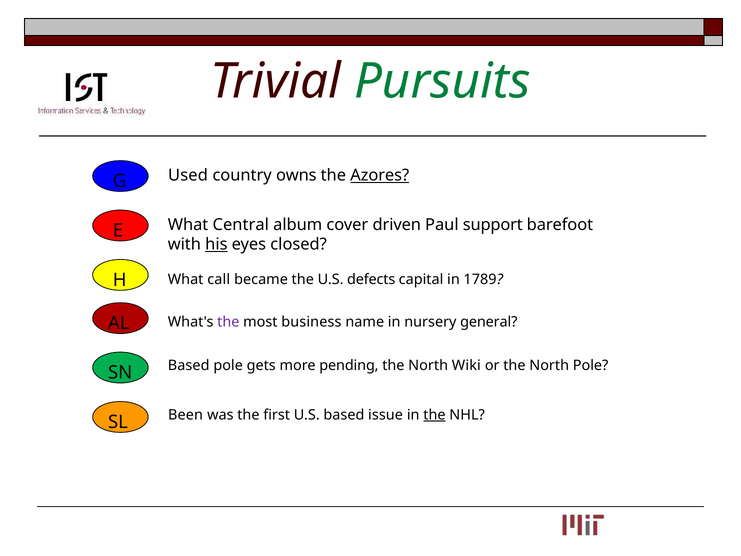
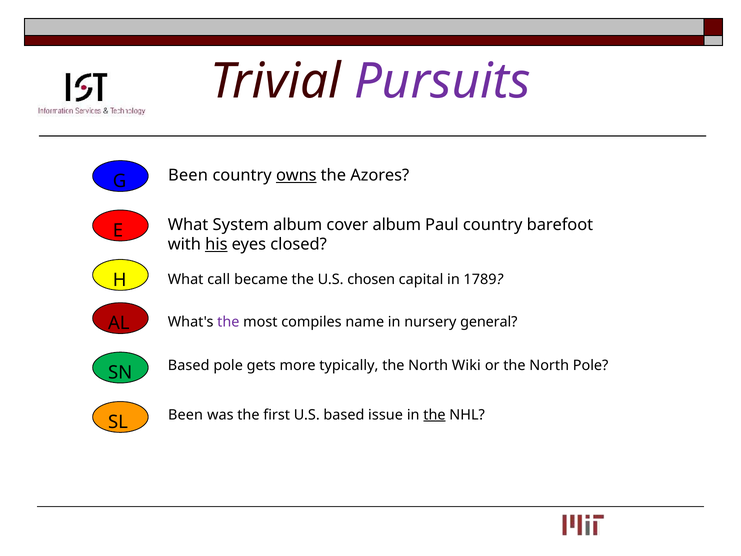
Pursuits colour: green -> purple
G Used: Used -> Been
owns underline: none -> present
Azores underline: present -> none
Central: Central -> System
cover driven: driven -> album
Paul support: support -> country
defects: defects -> chosen
business: business -> compiles
pending: pending -> typically
